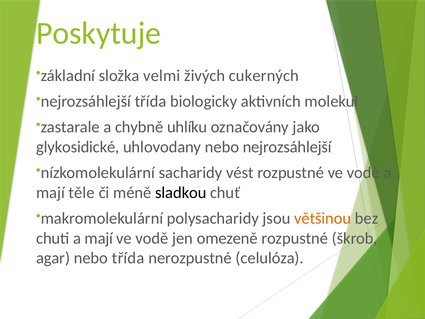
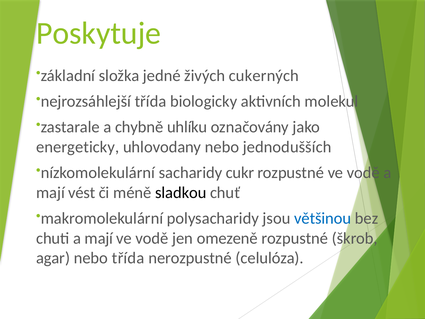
velmi: velmi -> jedné
glykosidické: glykosidické -> energeticky
nebo nejrozsáhlejší: nejrozsáhlejší -> jednodušších
vést: vést -> cukr
těle: těle -> vést
většinou colour: orange -> blue
